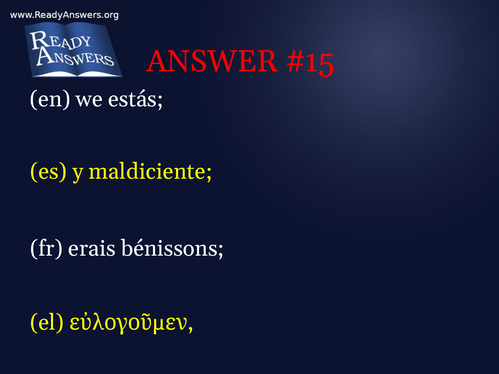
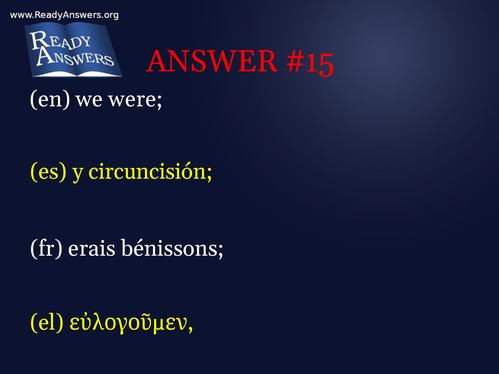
estás: estás -> were
maldiciente: maldiciente -> circuncisión
